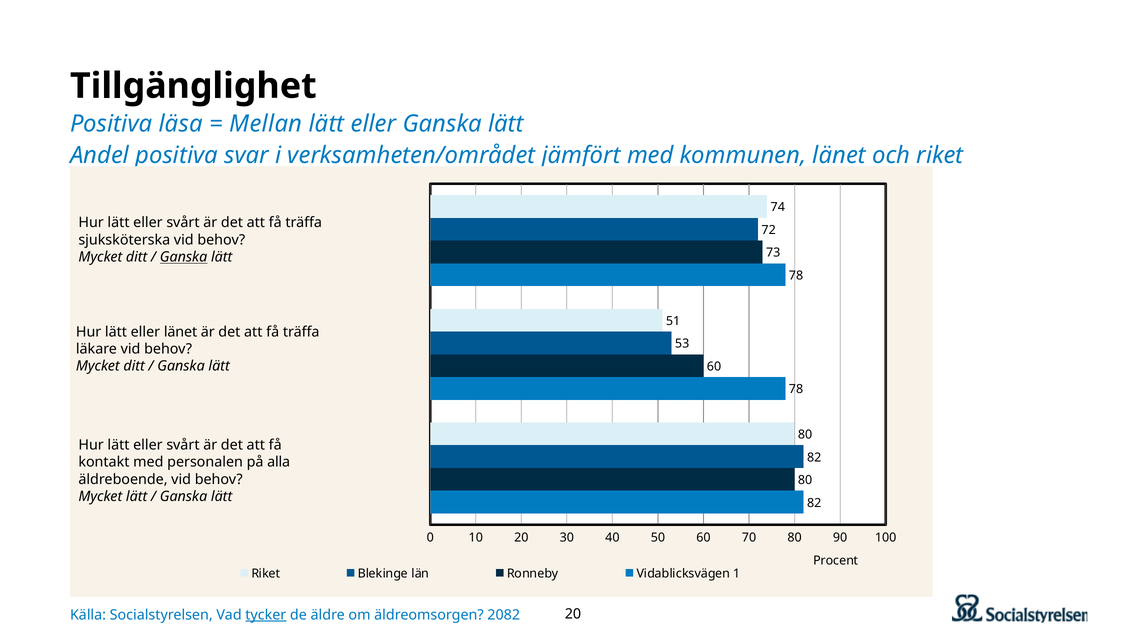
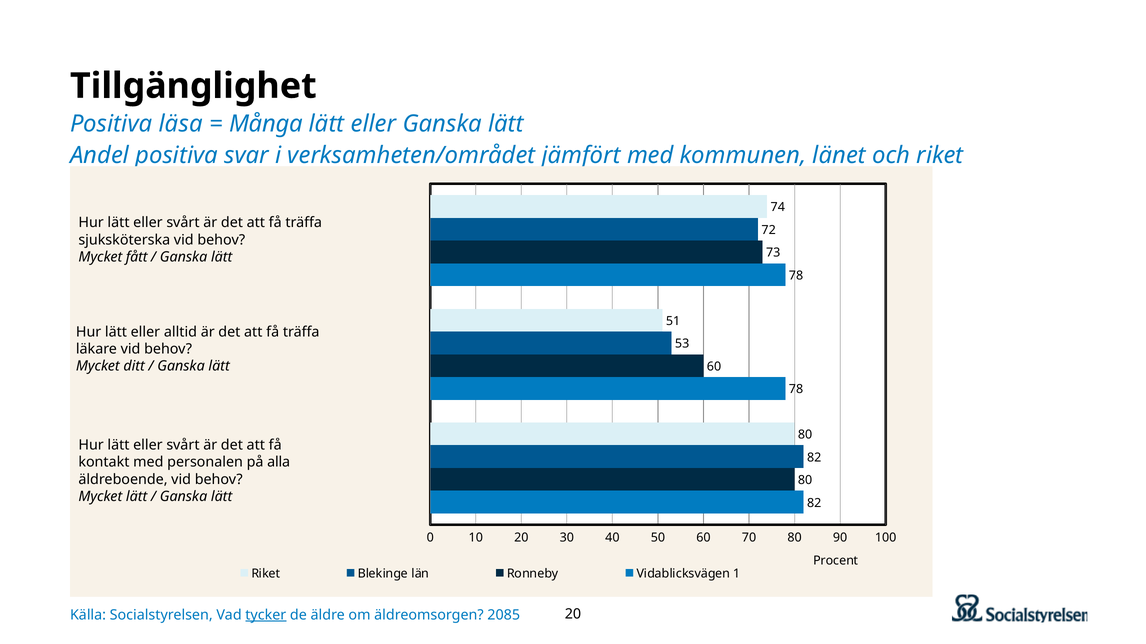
Mellan: Mellan -> Många
ditt at (137, 257): ditt -> fått
Ganska at (184, 257) underline: present -> none
eller länet: länet -> alltid
2082: 2082 -> 2085
